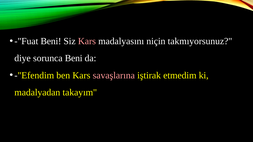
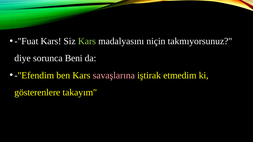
-"Fuat Beni: Beni -> Kars
Kars at (87, 41) colour: pink -> light green
madalyadan: madalyadan -> gösterenlere
